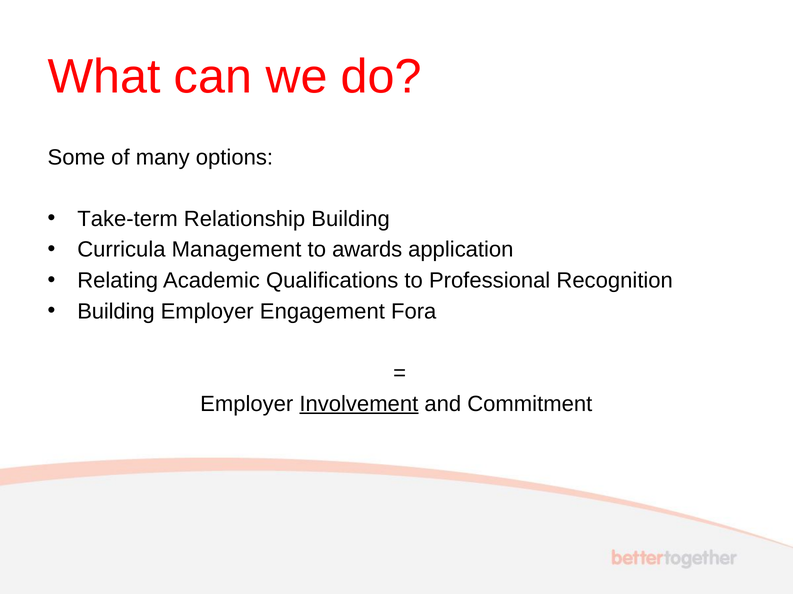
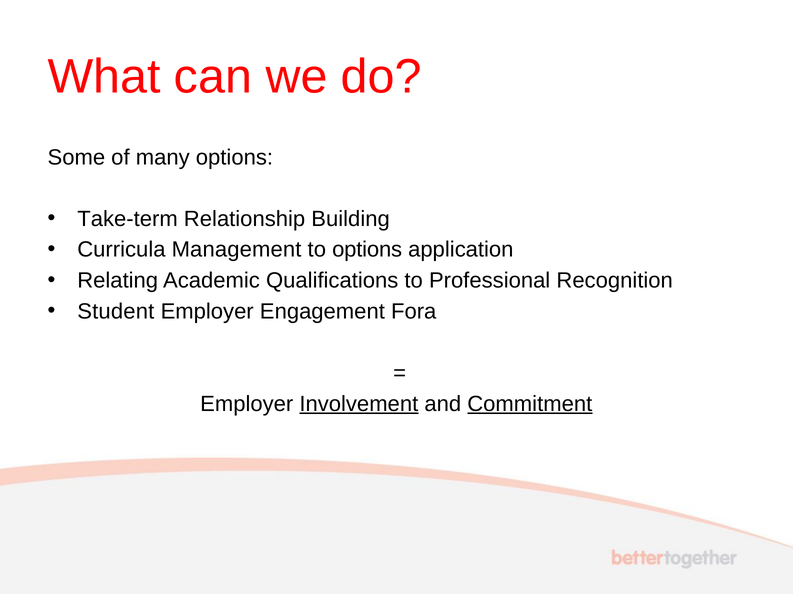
to awards: awards -> options
Building at (116, 312): Building -> Student
Commitment underline: none -> present
